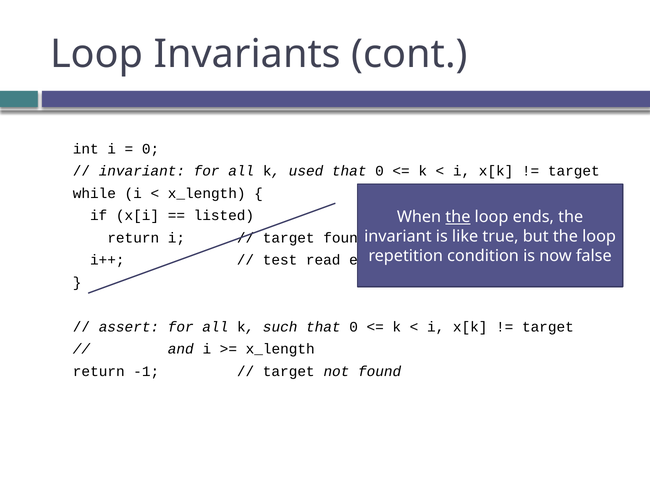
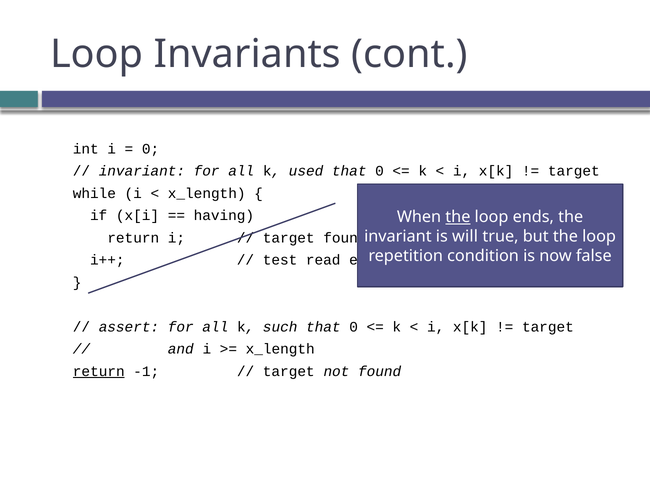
listed: listed -> having
like: like -> will
return at (99, 372) underline: none -> present
